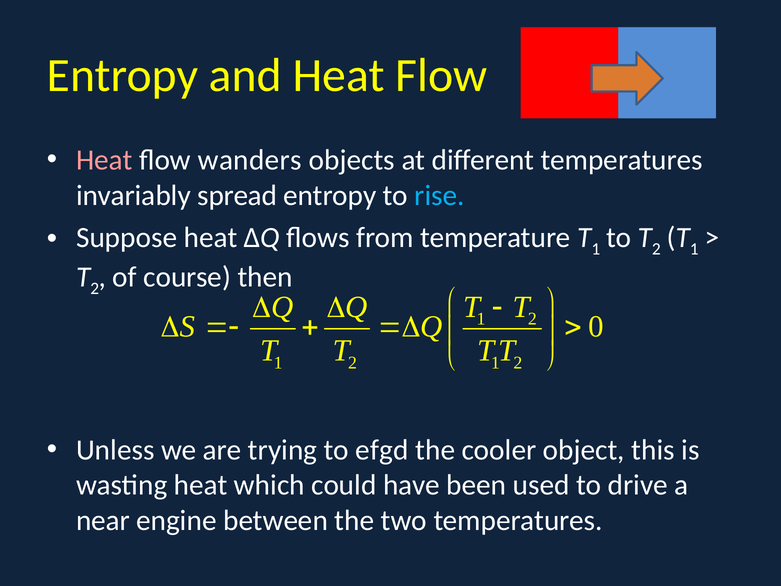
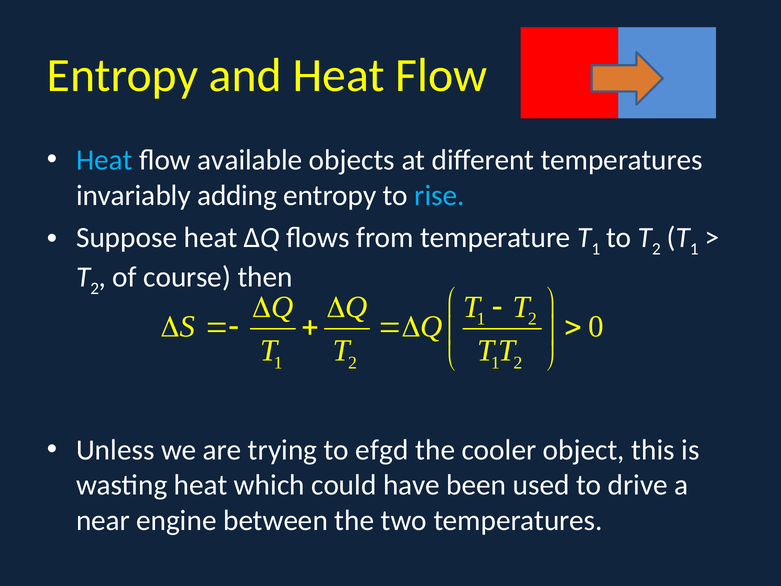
Heat at (104, 160) colour: pink -> light blue
wanders: wanders -> available
spread: spread -> adding
